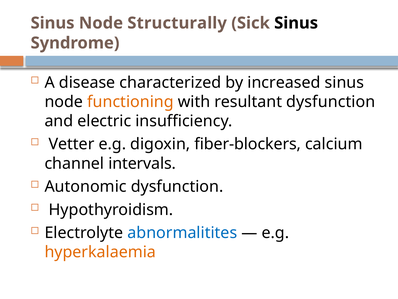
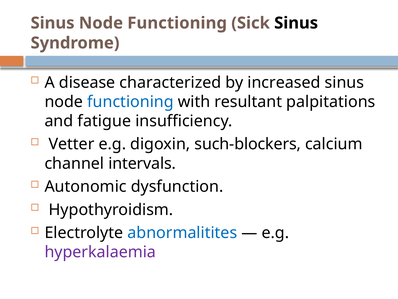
Structurally at (177, 23): Structurally -> Functioning
functioning at (130, 102) colour: orange -> blue
resultant dysfunction: dysfunction -> palpitations
electric: electric -> fatigue
fiber-blockers: fiber-blockers -> such-blockers
hyperkalaemia colour: orange -> purple
